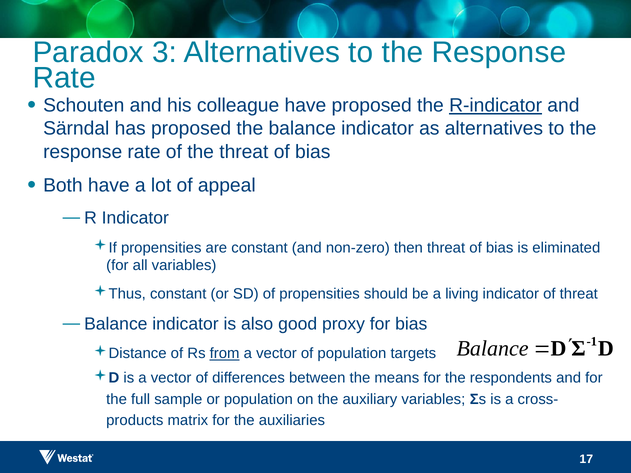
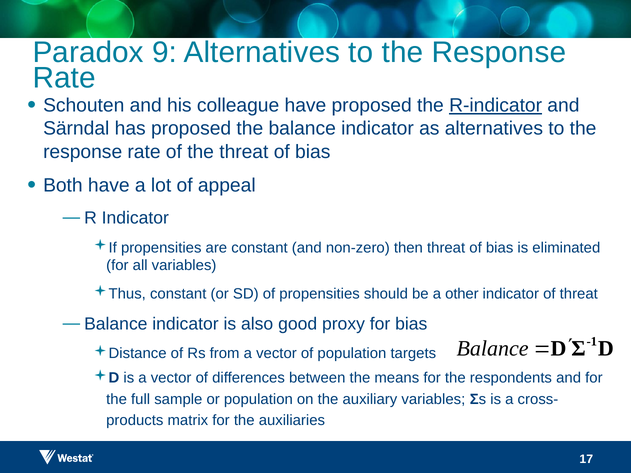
3: 3 -> 9
living: living -> other
from underline: present -> none
